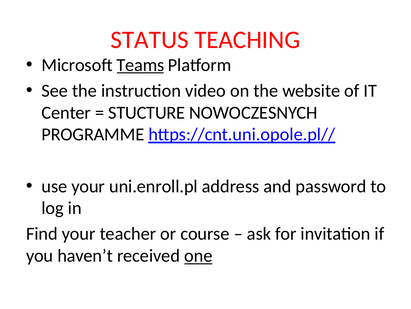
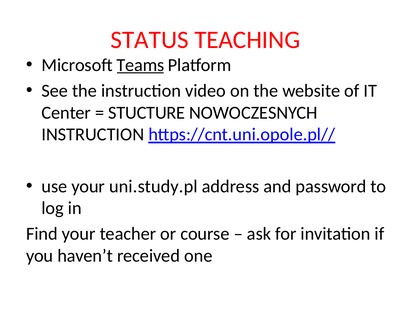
PROGRAMME at (93, 134): PROGRAMME -> INSTRUCTION
uni.enroll.pl: uni.enroll.pl -> uni.study.pl
one underline: present -> none
